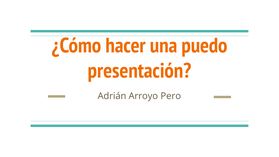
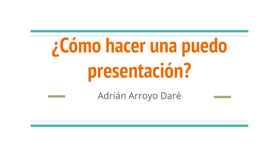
Pero: Pero -> Daré
